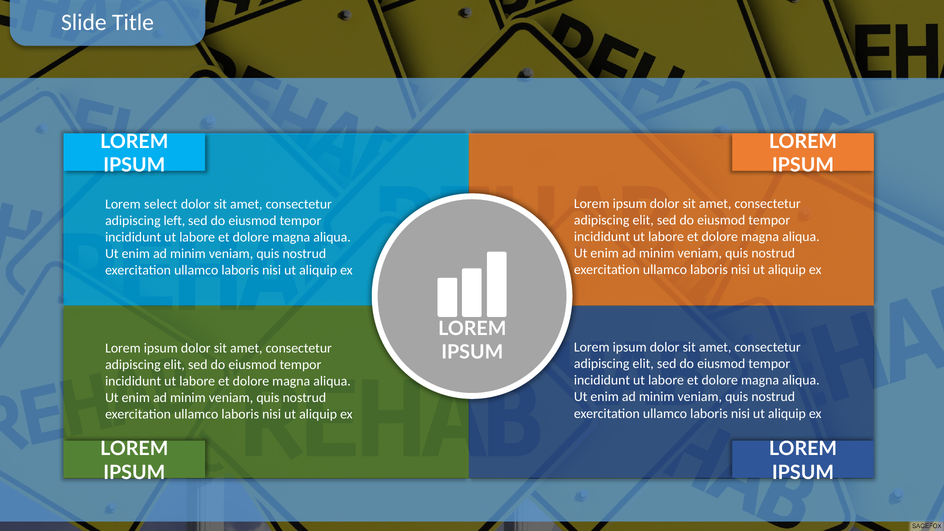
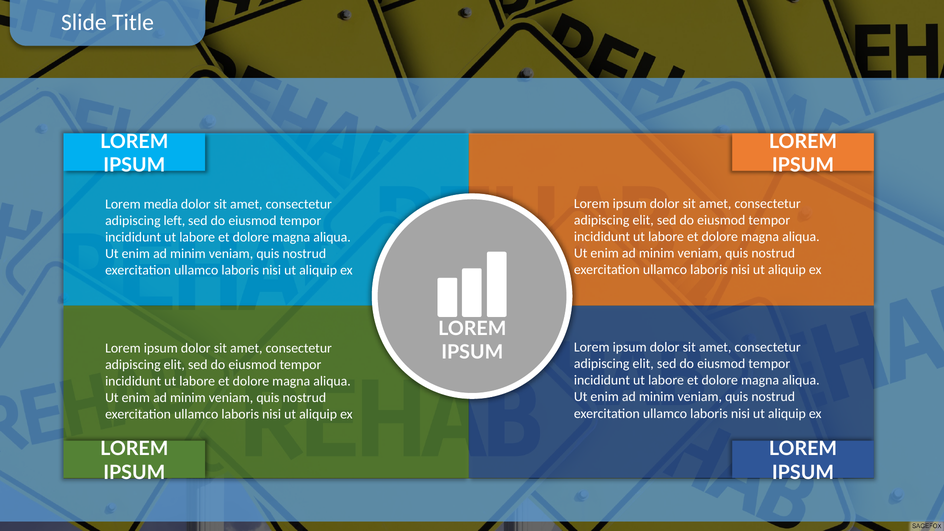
select: select -> media
